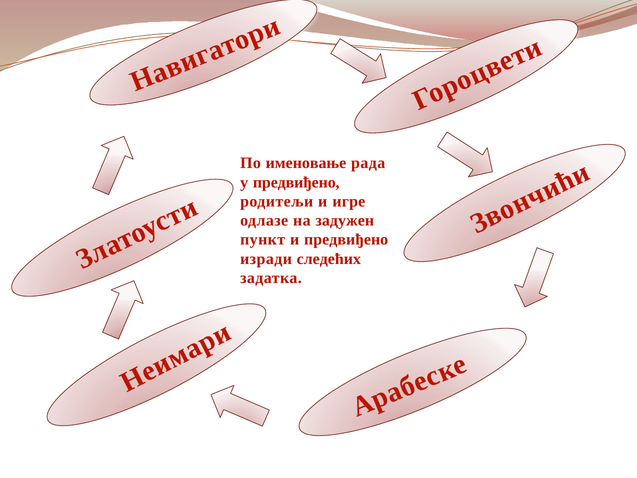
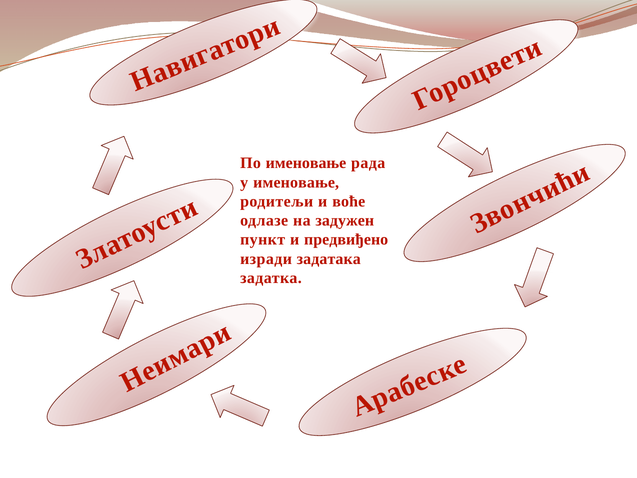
у предвиђено: предвиђено -> именовање
игре: игре -> воће
следећих: следећих -> задатака
